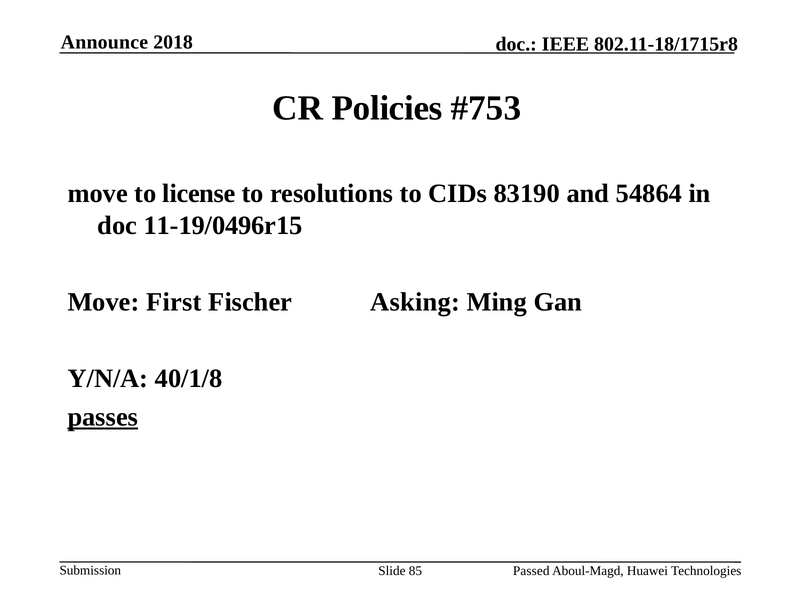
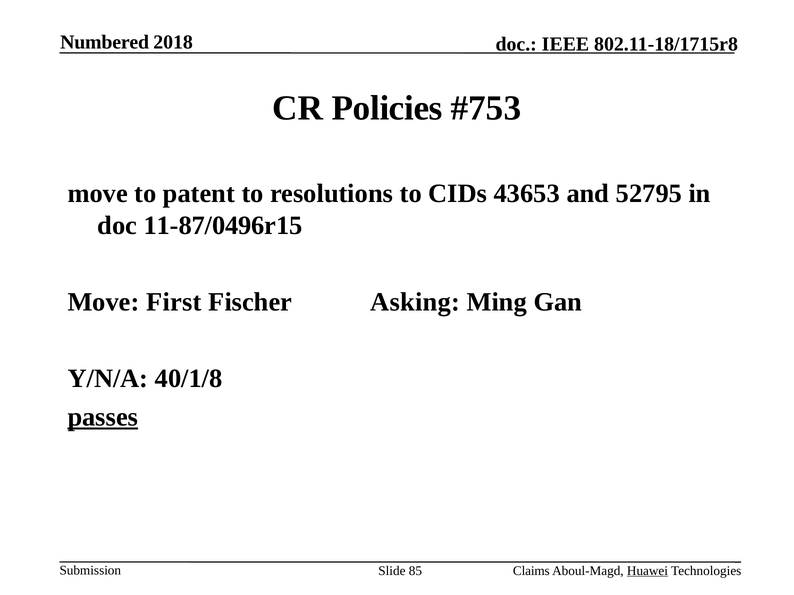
Announce: Announce -> Numbered
license: license -> patent
83190: 83190 -> 43653
54864: 54864 -> 52795
11-19/0496r15: 11-19/0496r15 -> 11-87/0496r15
Passed: Passed -> Claims
Huawei underline: none -> present
